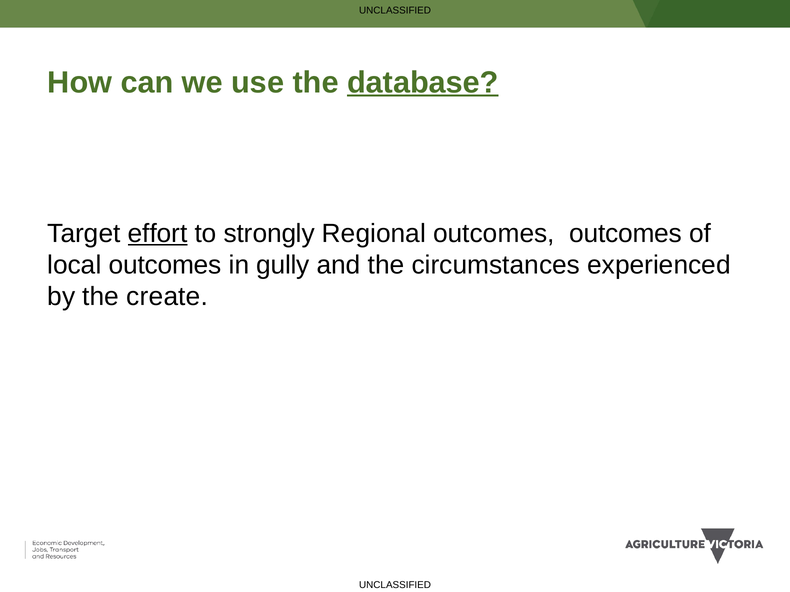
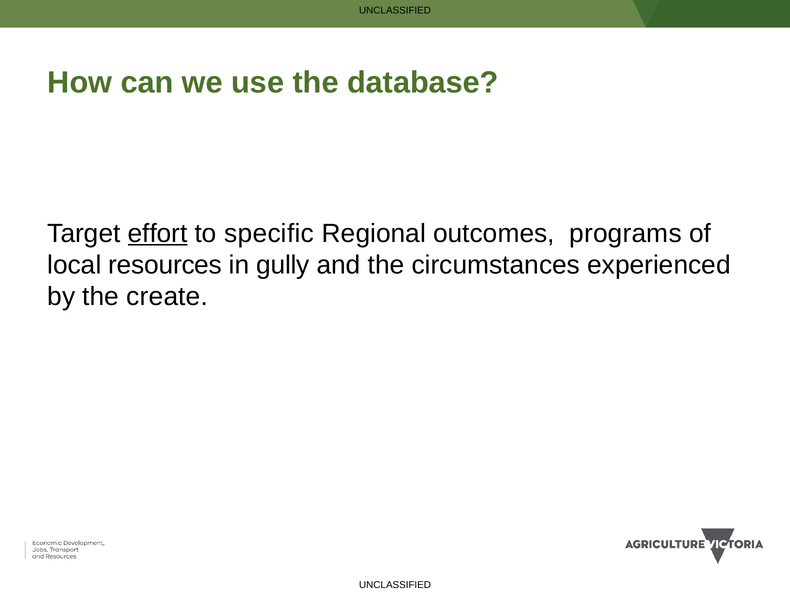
database underline: present -> none
strongly: strongly -> specific
outcomes outcomes: outcomes -> programs
local outcomes: outcomes -> resources
